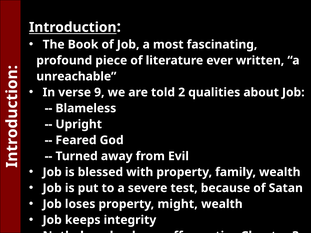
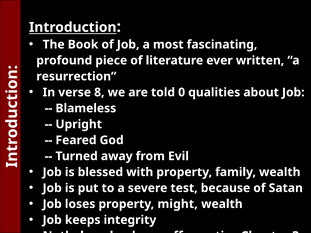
unreachable: unreachable -> resurrection
9: 9 -> 8
2: 2 -> 0
